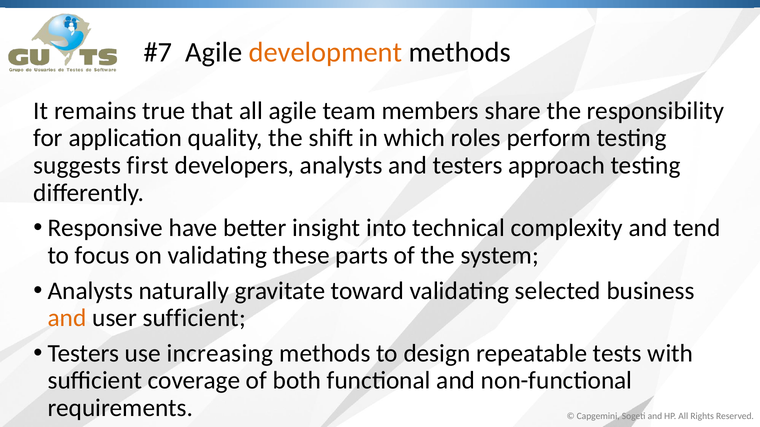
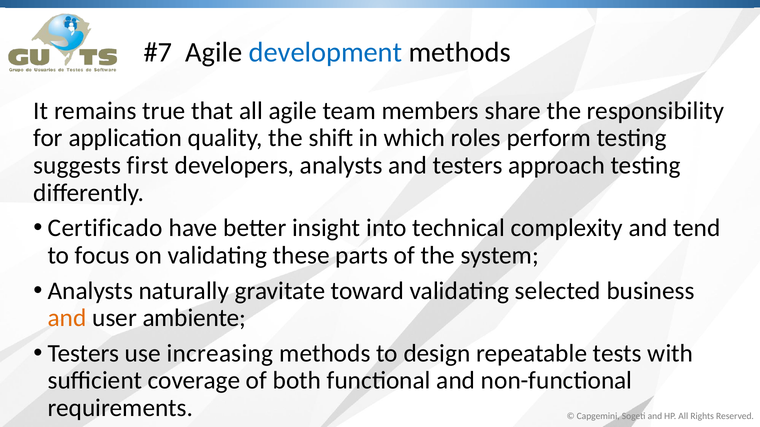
development colour: orange -> blue
Responsive: Responsive -> Certificado
user sufficient: sufficient -> ambiente
